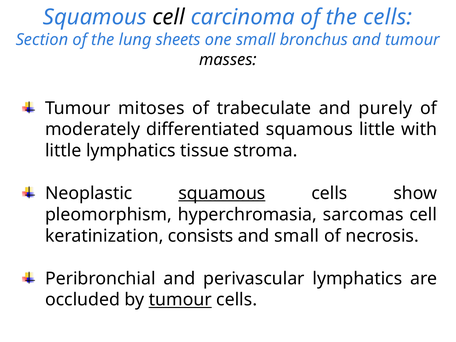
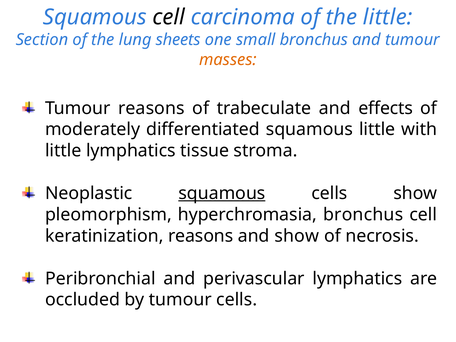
the cells: cells -> little
masses colour: black -> orange
Tumour mitoses: mitoses -> reasons
purely: purely -> effects
hyperchromasia sarcomas: sarcomas -> bronchus
keratinization consists: consists -> reasons
and small: small -> show
tumour at (180, 300) underline: present -> none
